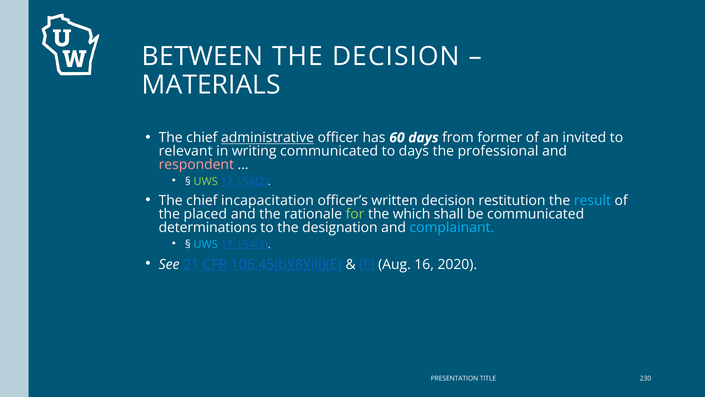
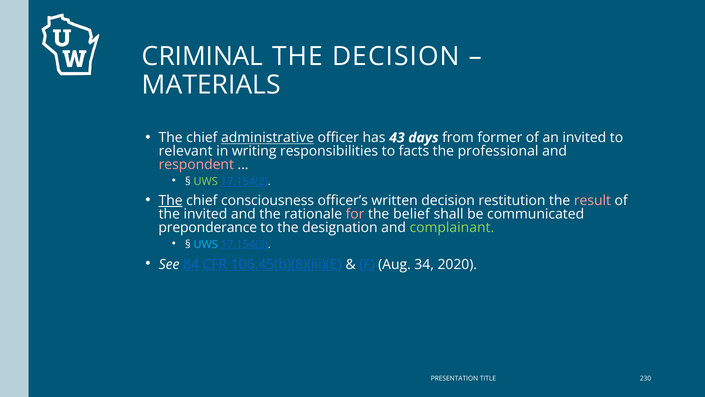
BETWEEN: BETWEEN -> CRIMINAL
60: 60 -> 43
writing communicated: communicated -> responsibilities
to days: days -> facts
The at (171, 200) underline: none -> present
incapacitation: incapacitation -> consciousness
result colour: light blue -> pink
the placed: placed -> invited
for colour: light green -> pink
which: which -> belief
determinations: determinations -> preponderance
complainant colour: light blue -> light green
21: 21 -> 84
16: 16 -> 34
